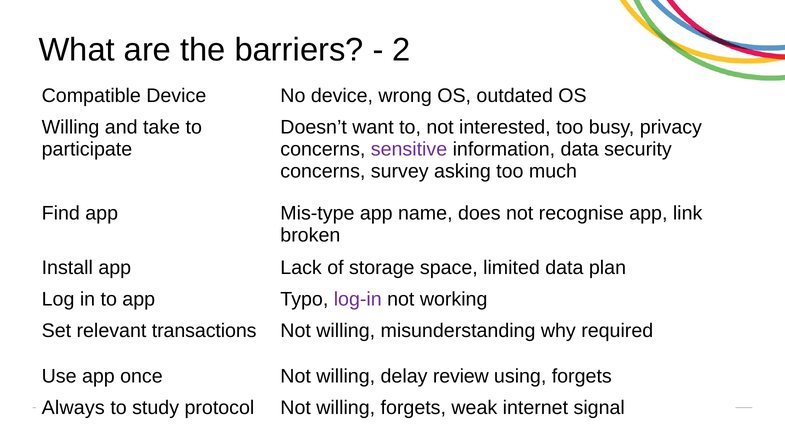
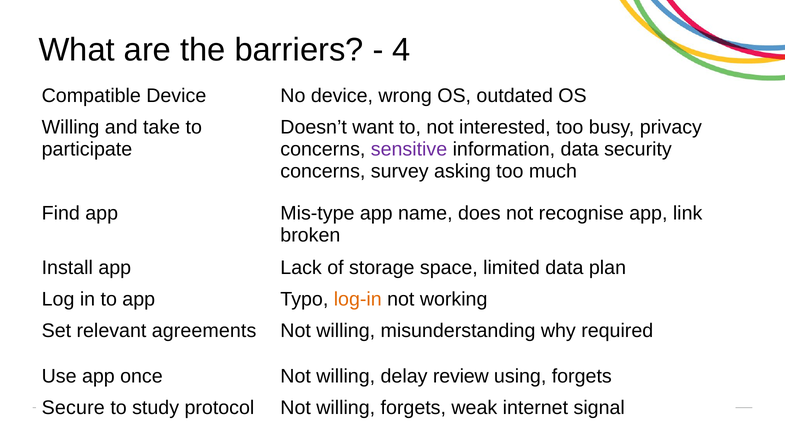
2: 2 -> 4
log-in colour: purple -> orange
transactions: transactions -> agreements
Always: Always -> Secure
